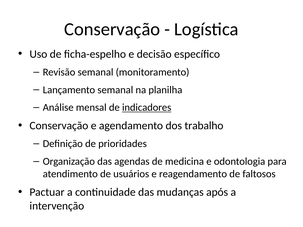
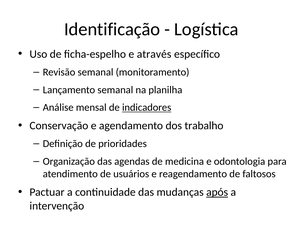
Conservação at (112, 29): Conservação -> Identificação
decisão: decisão -> através
após underline: none -> present
